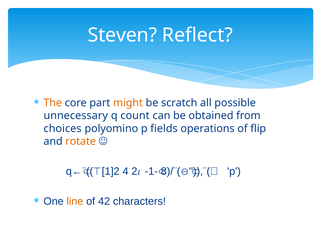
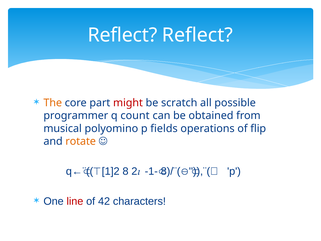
Steven at (122, 35): Steven -> Reflect
might colour: orange -> red
unnecessary: unnecessary -> programmer
choices: choices -> musical
4: 4 -> 8
line colour: orange -> red
